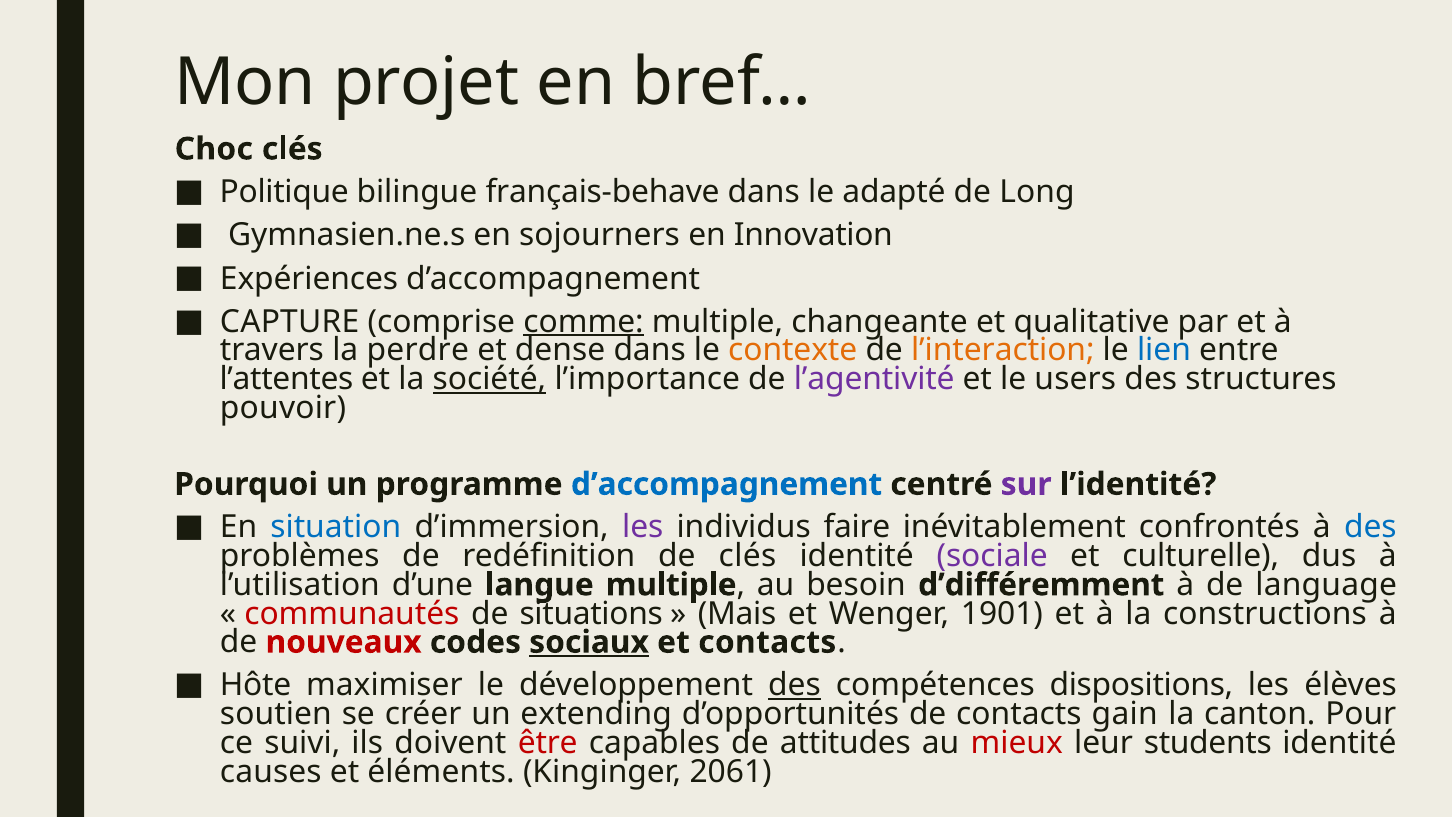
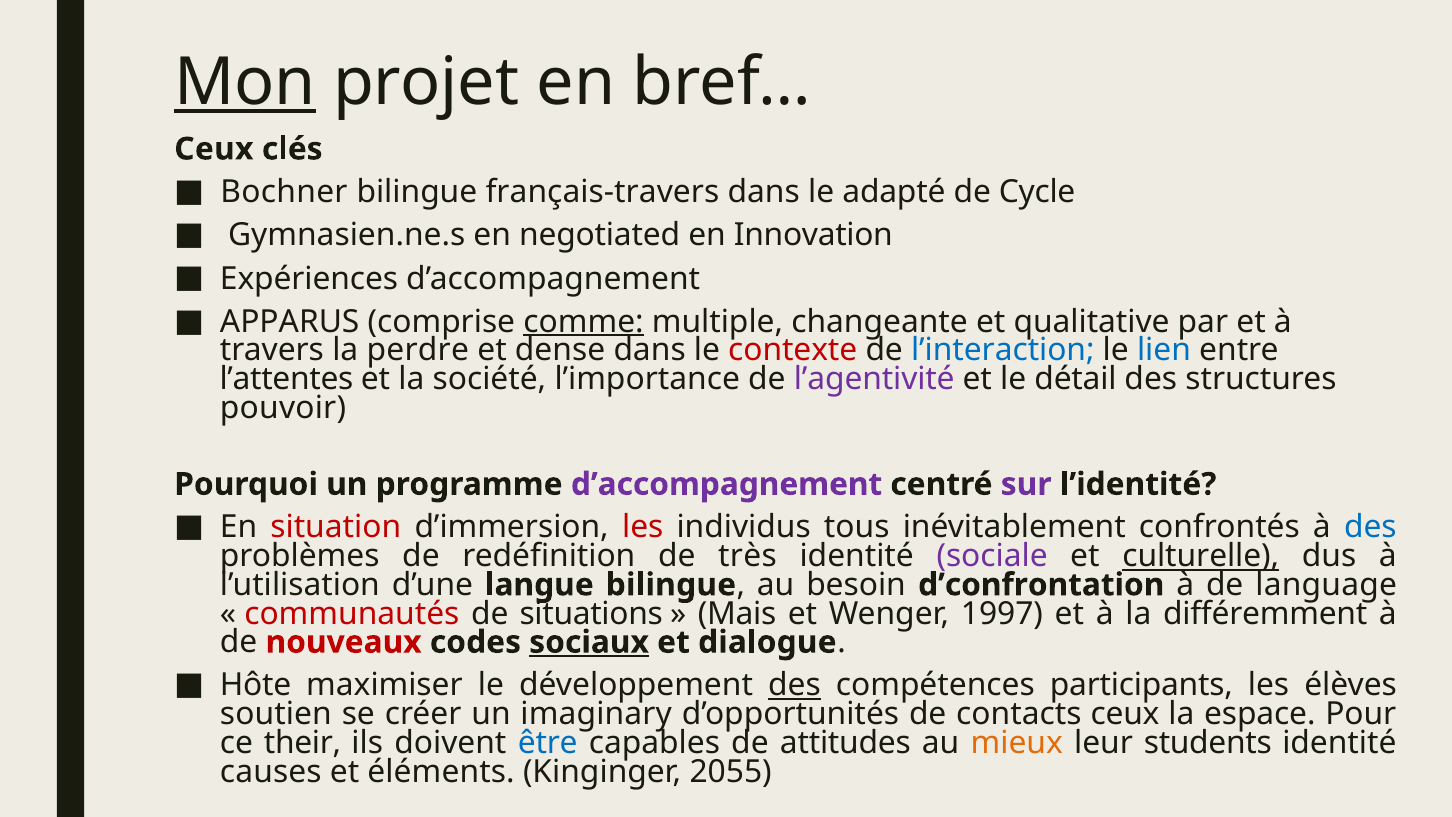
Mon underline: none -> present
Choc at (214, 149): Choc -> Ceux
Politique: Politique -> Bochner
français-behave: français-behave -> français-travers
Long: Long -> Cycle
sojourners: sojourners -> negotiated
CAPTURE: CAPTURE -> APPARUS
contexte colour: orange -> red
l’interaction colour: orange -> blue
société underline: present -> none
users: users -> détail
d’accompagnement at (727, 484) colour: blue -> purple
situation colour: blue -> red
les at (643, 527) colour: purple -> red
faire: faire -> tous
de clés: clés -> très
culturelle underline: none -> present
langue multiple: multiple -> bilingue
d’différemment: d’différemment -> d’confrontation
1901: 1901 -> 1997
constructions: constructions -> différemment
et contacts: contacts -> dialogue
dispositions: dispositions -> participants
extending: extending -> imaginary
contacts gain: gain -> ceux
canton: canton -> espace
suivi: suivi -> their
être colour: red -> blue
mieux colour: red -> orange
2061: 2061 -> 2055
